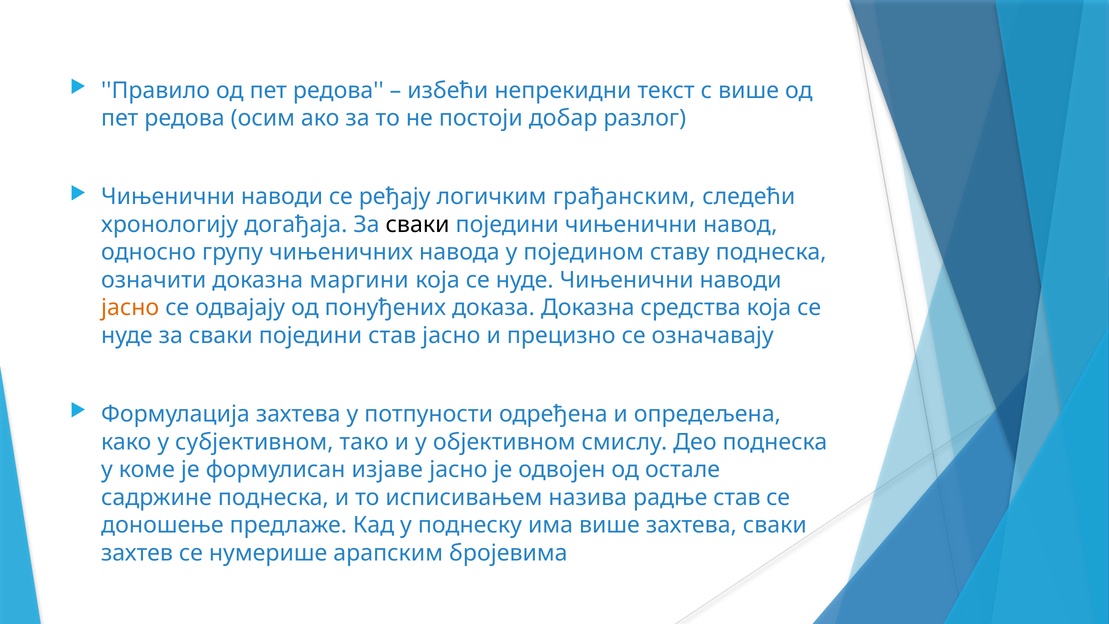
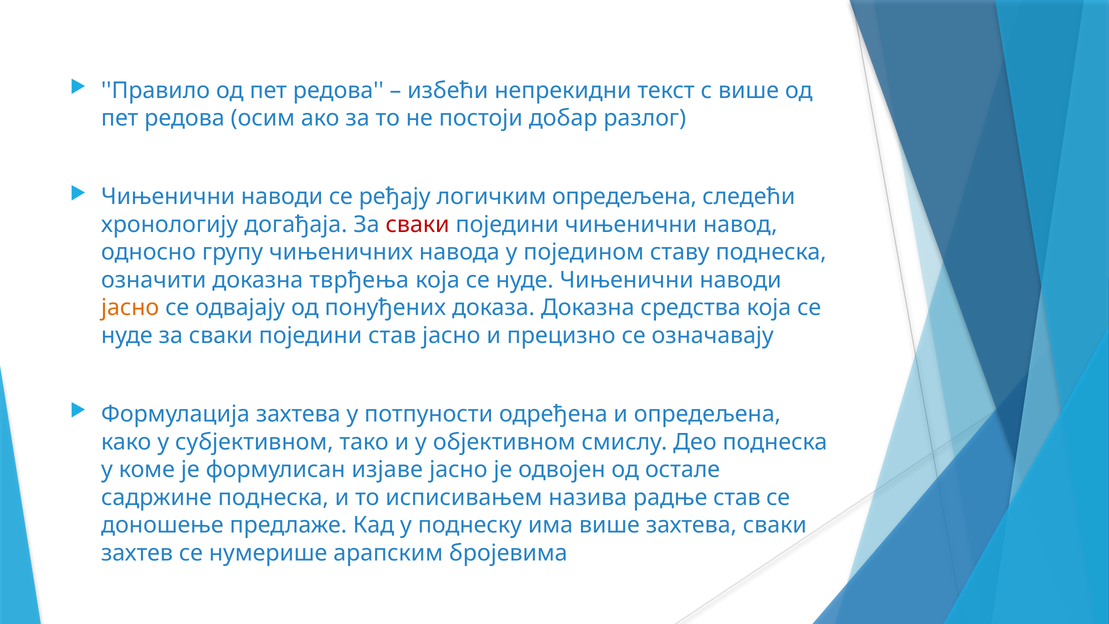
логичким грађанским: грађанским -> опредељена
сваки at (418, 225) colour: black -> red
маргини: маргини -> тврђења
